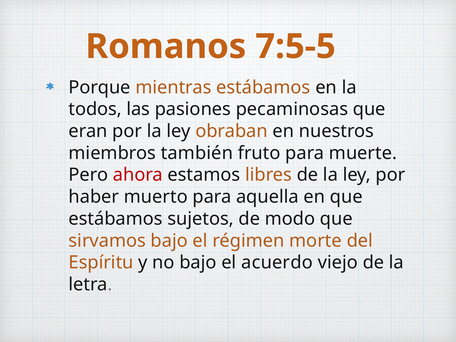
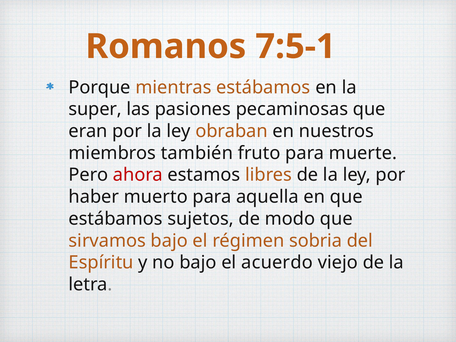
7:5-5: 7:5-5 -> 7:5-1
todos: todos -> super
morte: morte -> sobria
